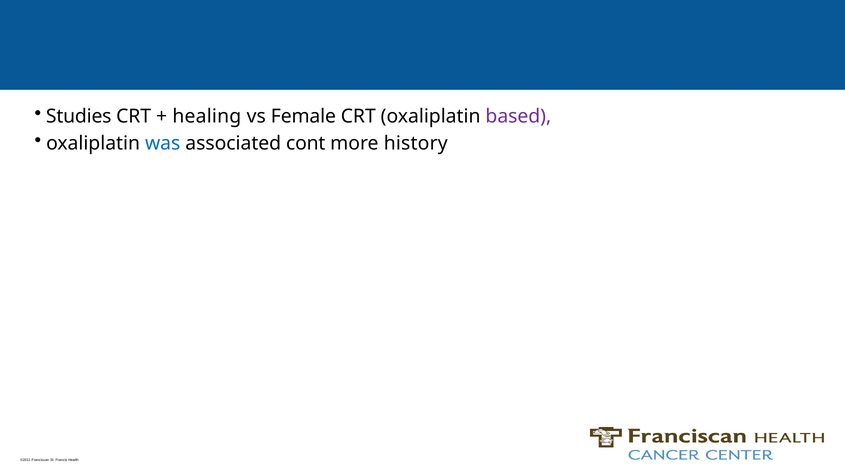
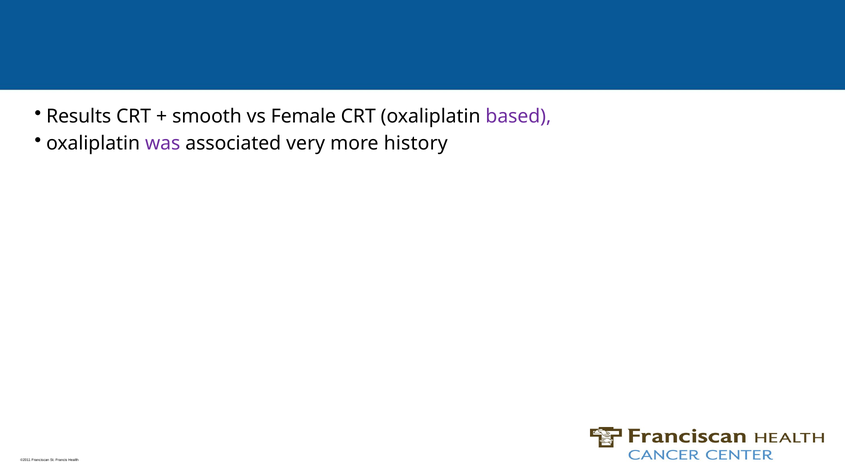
Studies: Studies -> Results
healing: healing -> smooth
was colour: blue -> purple
cont: cont -> very
